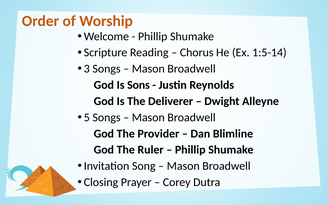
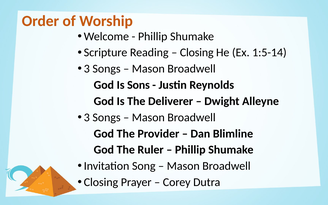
Chorus at (197, 53): Chorus -> Closing
5 at (87, 117): 5 -> 3
